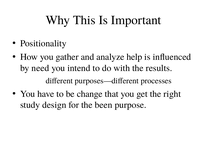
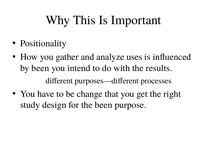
help: help -> uses
by need: need -> been
